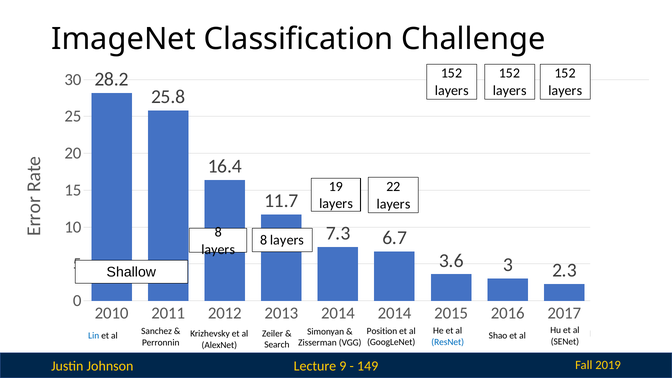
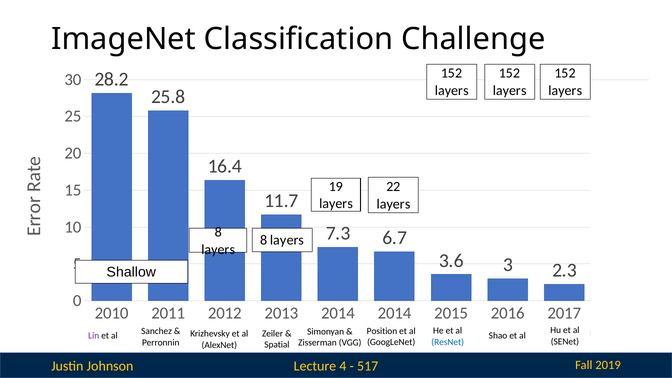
Lin colour: blue -> purple
Search: Search -> Spatial
9: 9 -> 4
149: 149 -> 517
